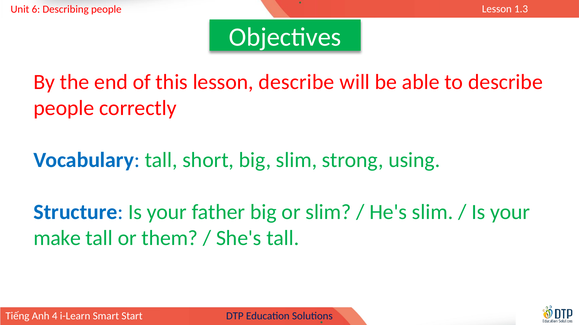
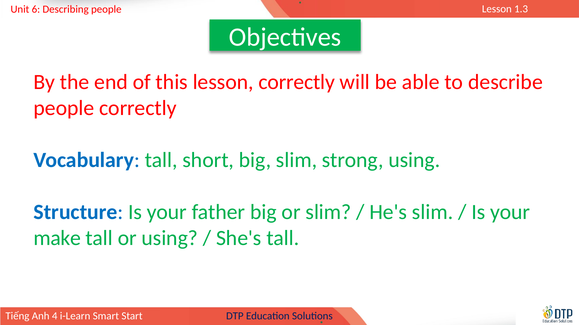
lesson describe: describe -> correctly
or them: them -> using
